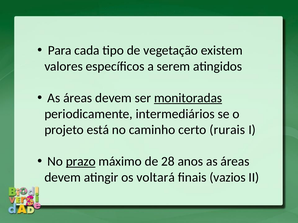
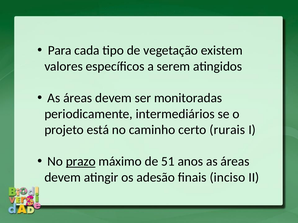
monitoradas underline: present -> none
28: 28 -> 51
voltará: voltará -> adesão
vazios: vazios -> inciso
